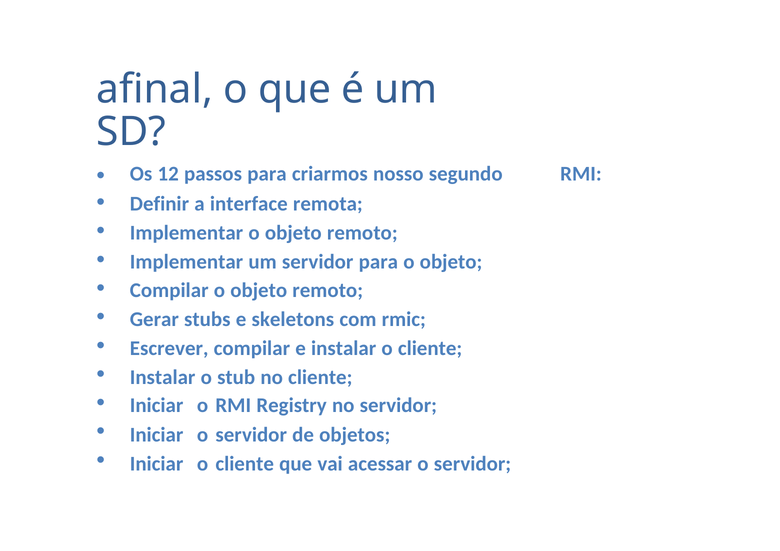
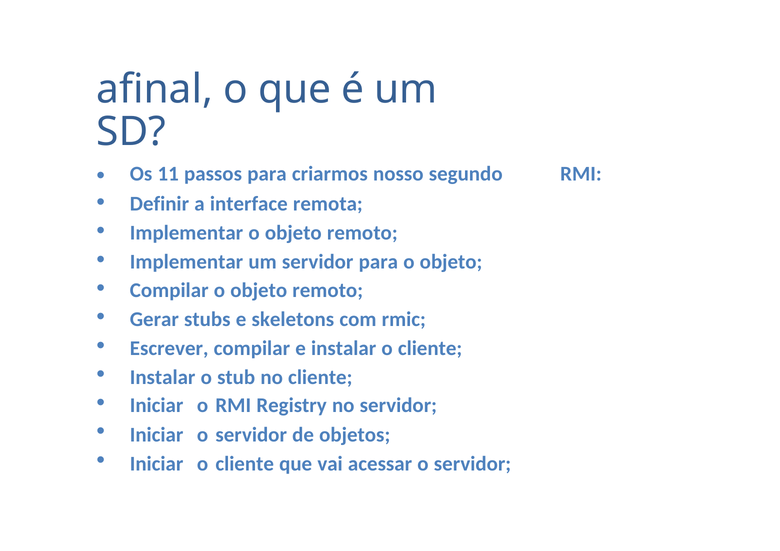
12: 12 -> 11
